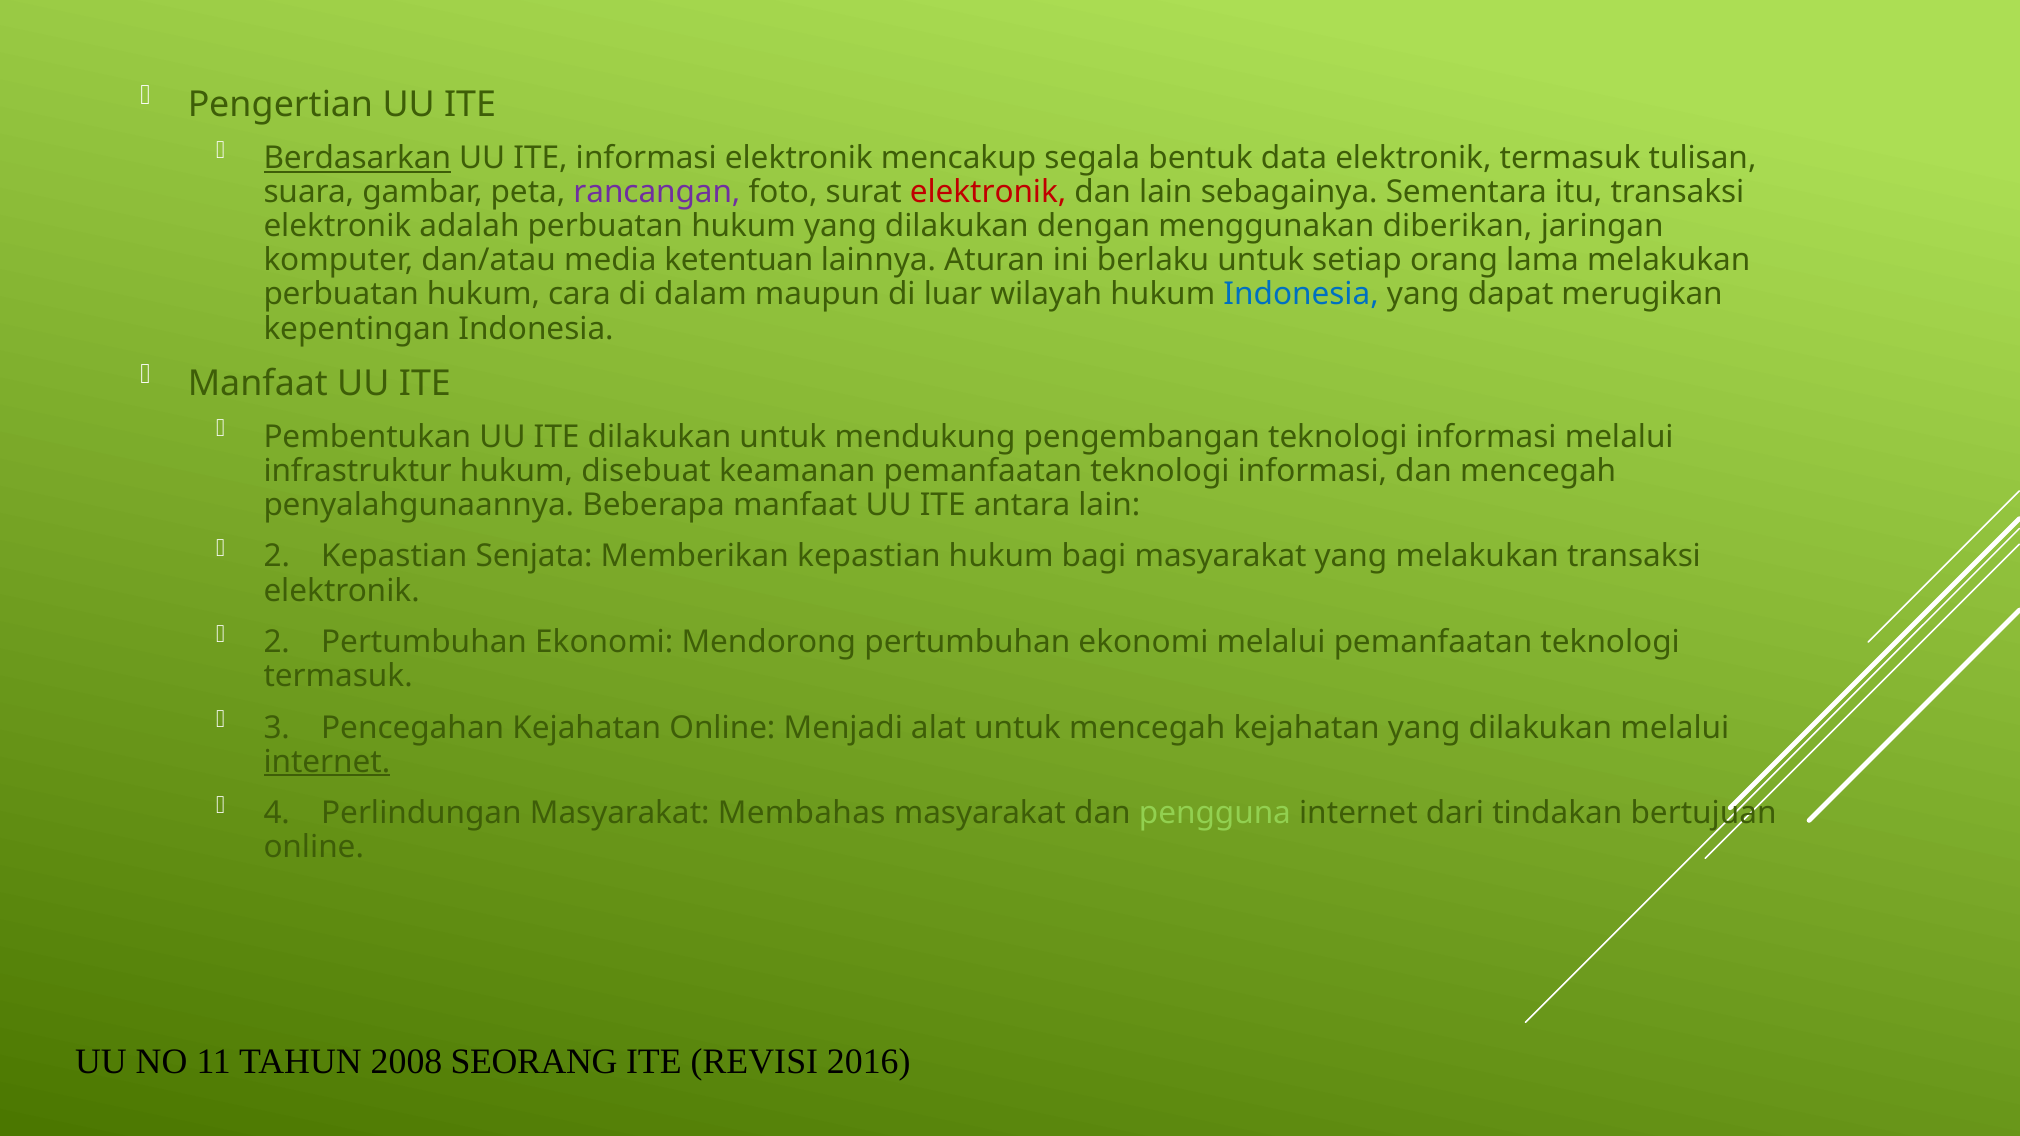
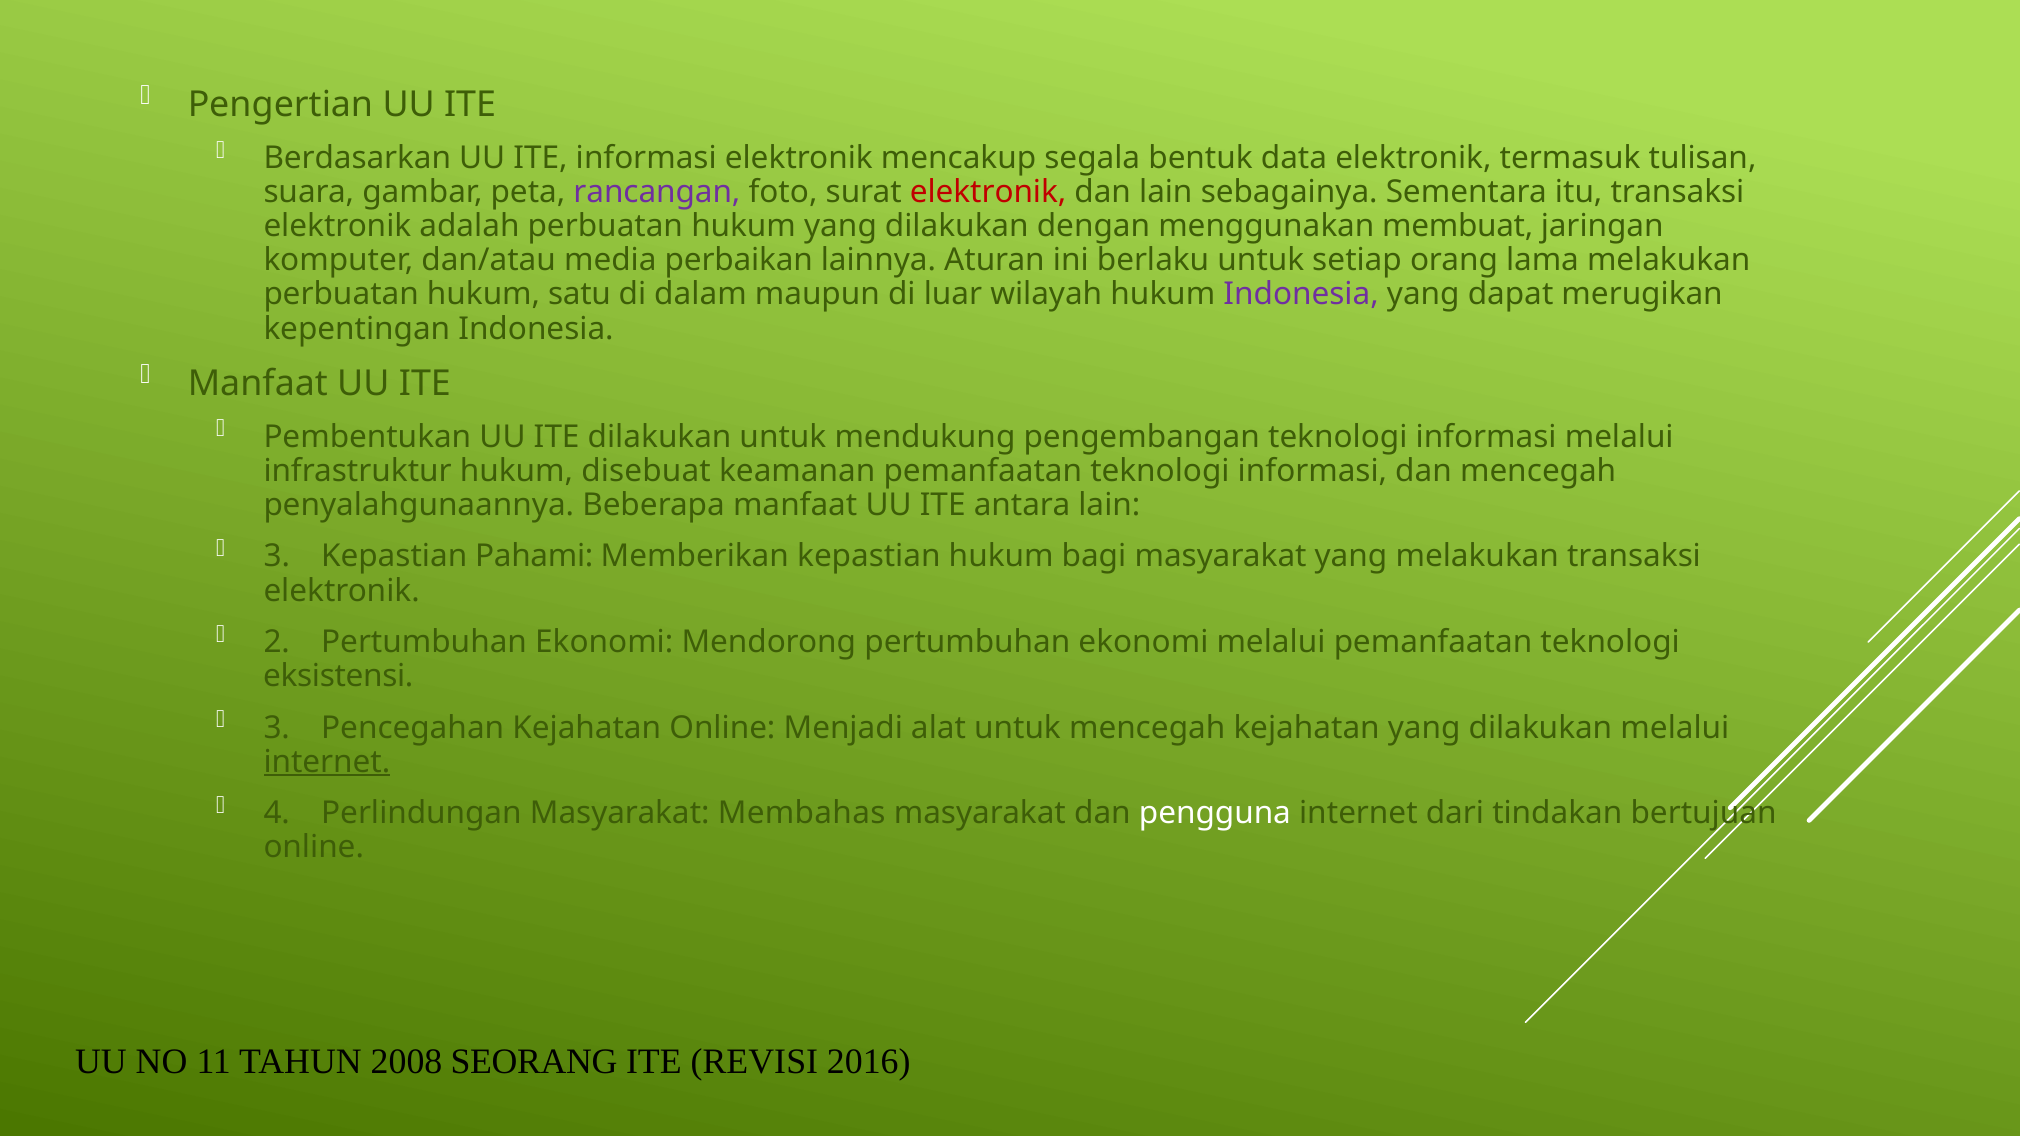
Berdasarkan underline: present -> none
diberikan: diberikan -> membuat
ketentuan: ketentuan -> perbaikan
cara: cara -> satu
Indonesia at (1301, 295) colour: blue -> purple
2 at (277, 557): 2 -> 3
Senjata: Senjata -> Pahami
termasuk at (338, 676): termasuk -> eksistensi
pengguna colour: light green -> white
